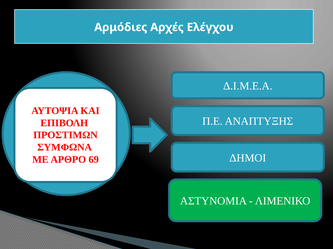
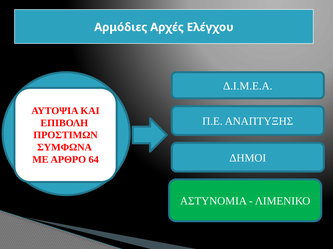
69: 69 -> 64
